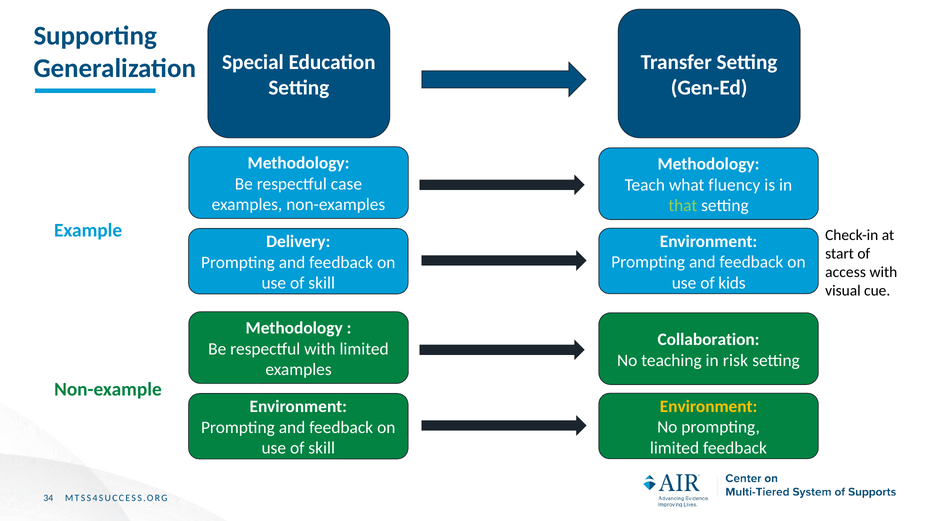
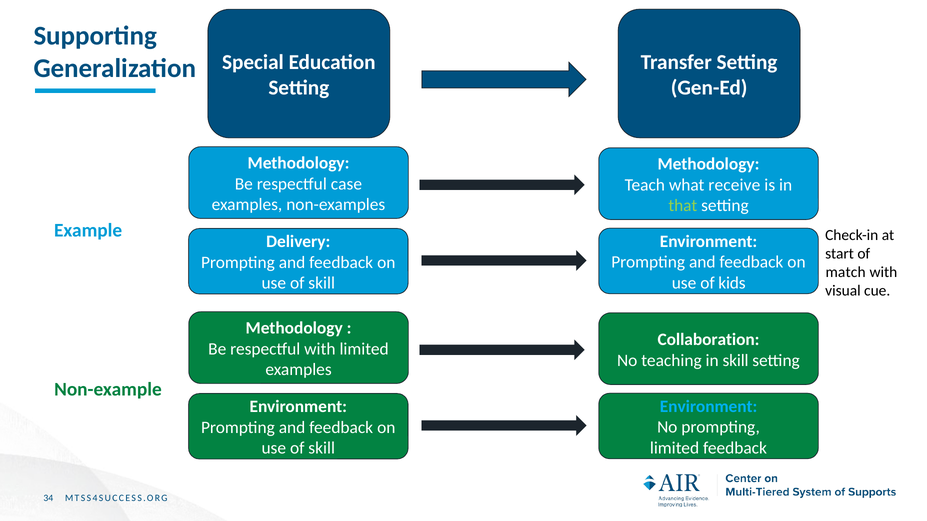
fluency: fluency -> receive
access: access -> match
in risk: risk -> skill
Environment at (709, 407) colour: yellow -> light blue
